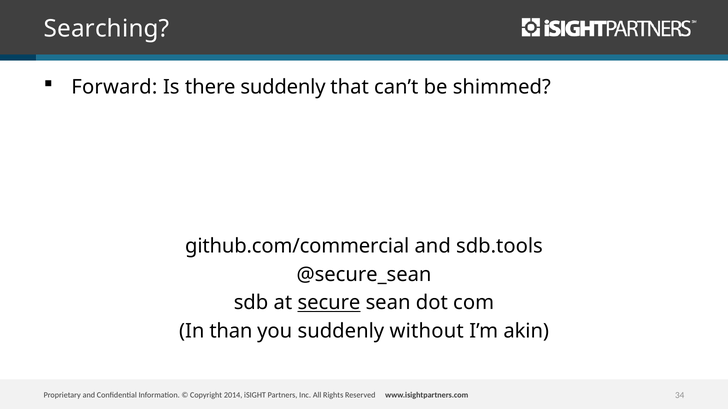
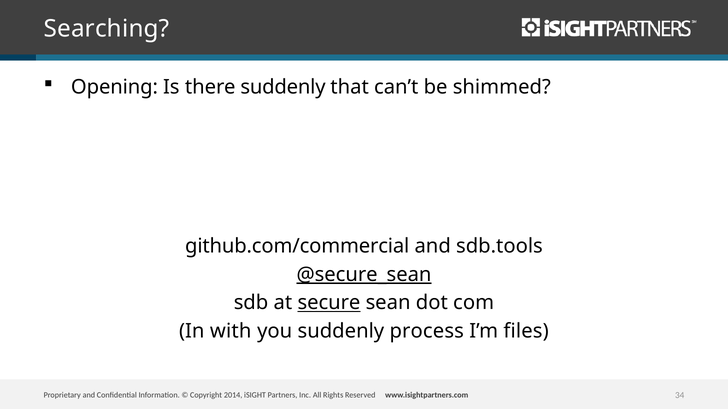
Forward: Forward -> Opening
@secure_sean underline: none -> present
than: than -> with
without: without -> process
akin: akin -> files
